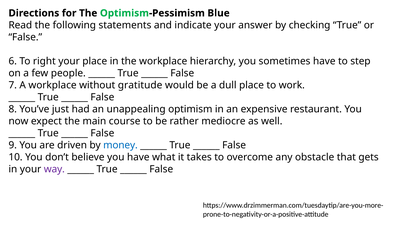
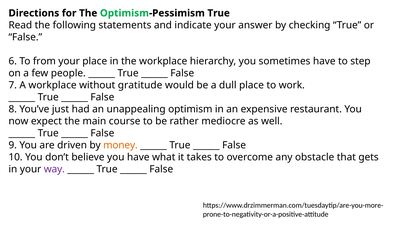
Optimism-Pessimism Blue: Blue -> True
right: right -> from
money colour: blue -> orange
